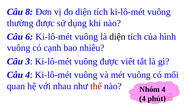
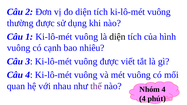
8: 8 -> 2
6: 6 -> 1
thế colour: red -> purple
